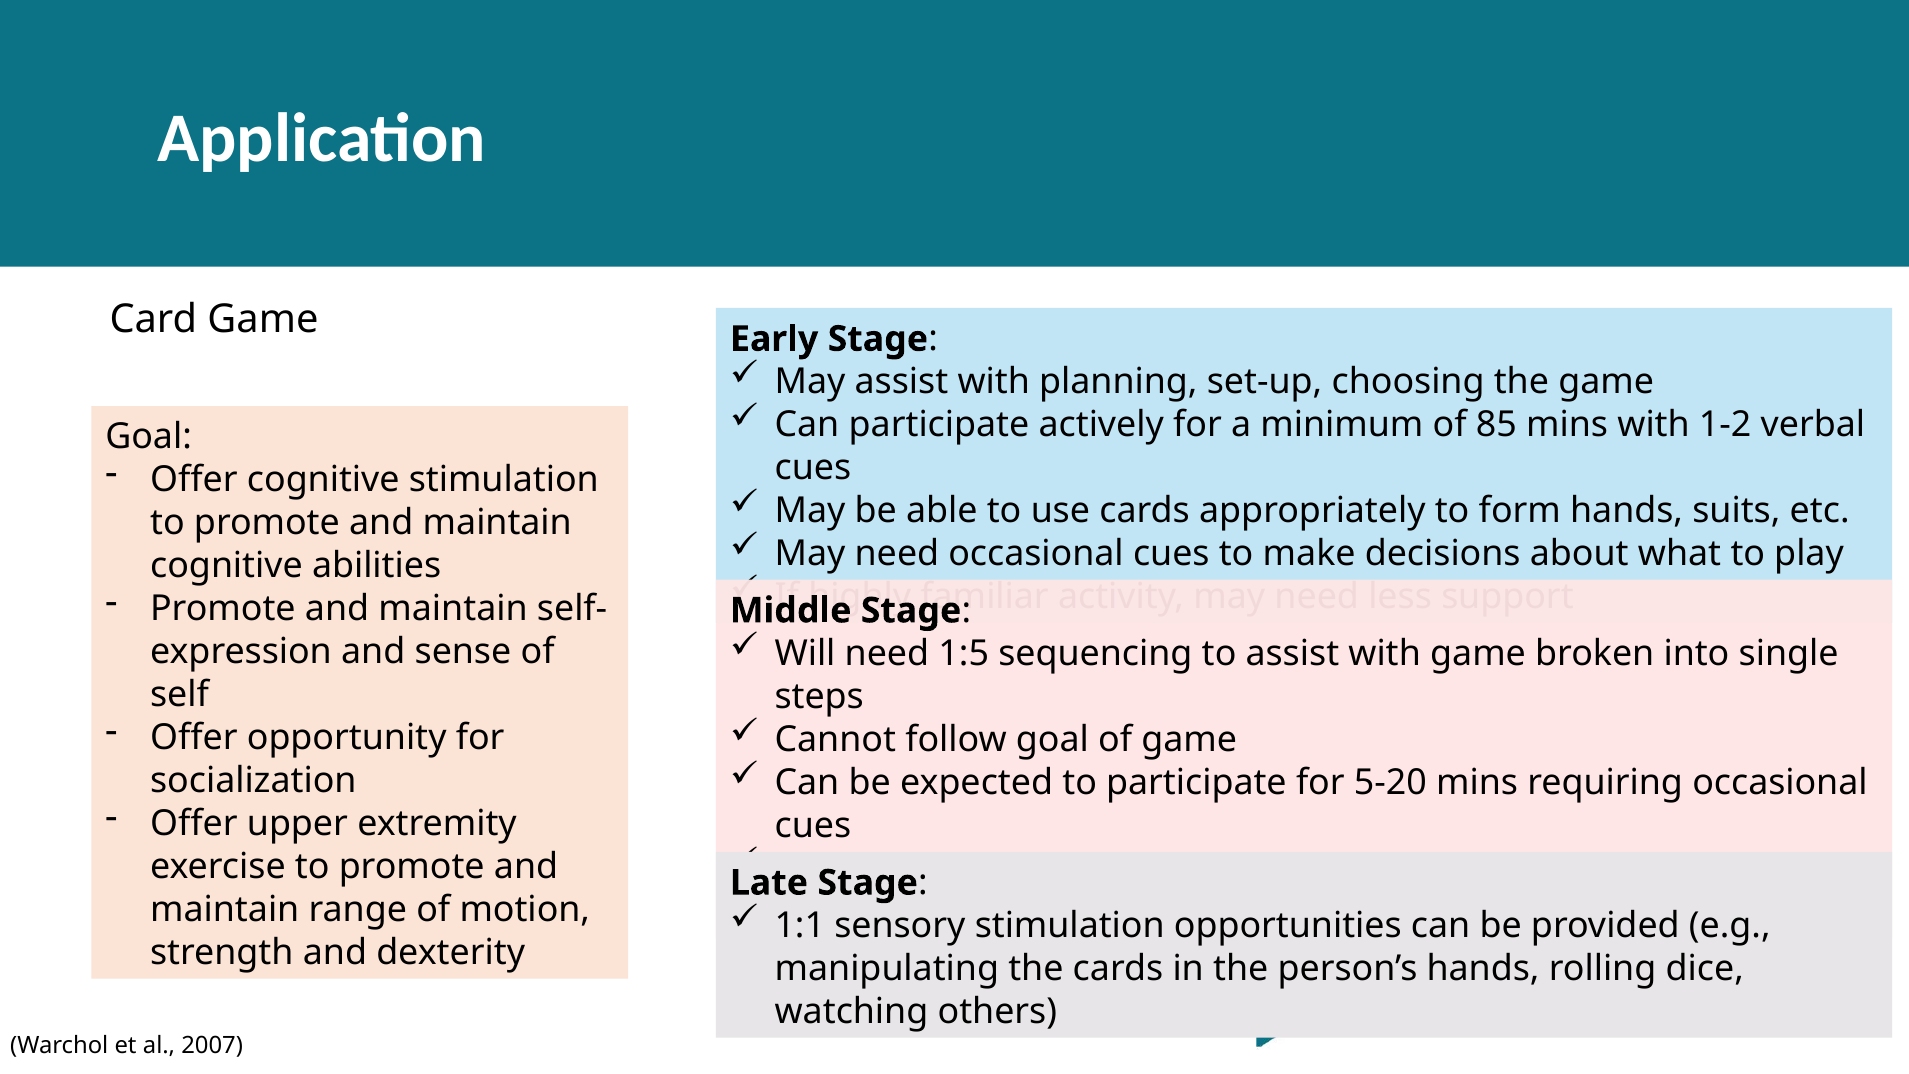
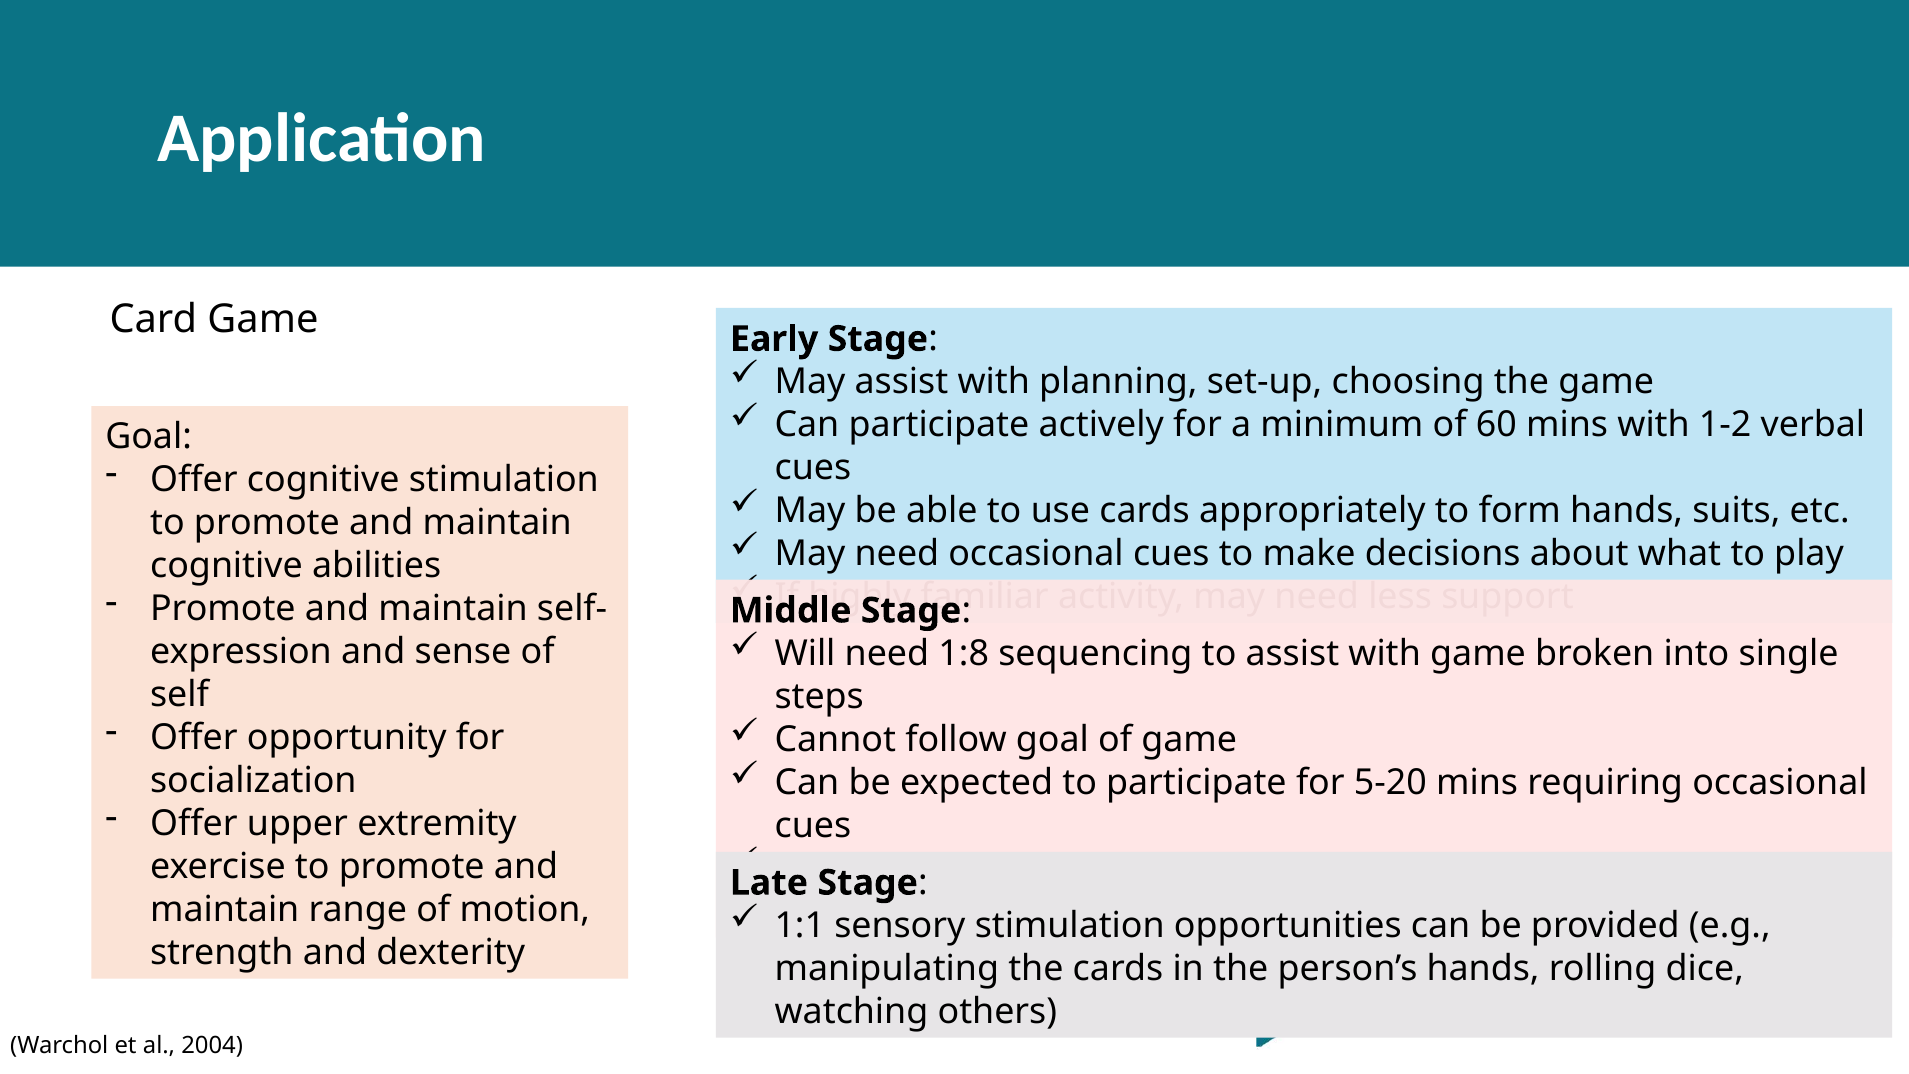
85: 85 -> 60
1:5: 1:5 -> 1:8
2007: 2007 -> 2004
